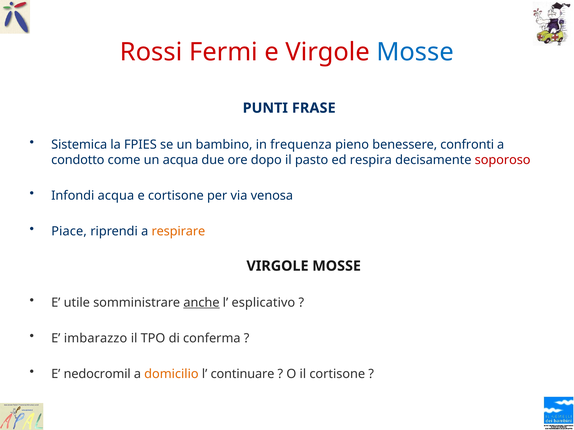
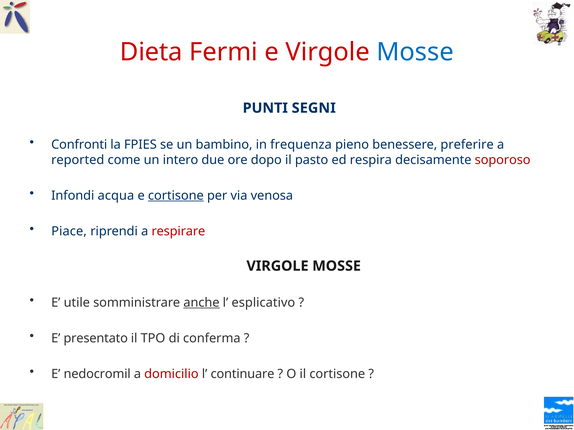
Rossi: Rossi -> Dieta
FRASE: FRASE -> SEGNI
Sistemica: Sistemica -> Confronti
confronti: confronti -> preferire
condotto: condotto -> reported
un acqua: acqua -> intero
cortisone at (176, 196) underline: none -> present
respirare colour: orange -> red
imbarazzo: imbarazzo -> presentato
domicilio colour: orange -> red
